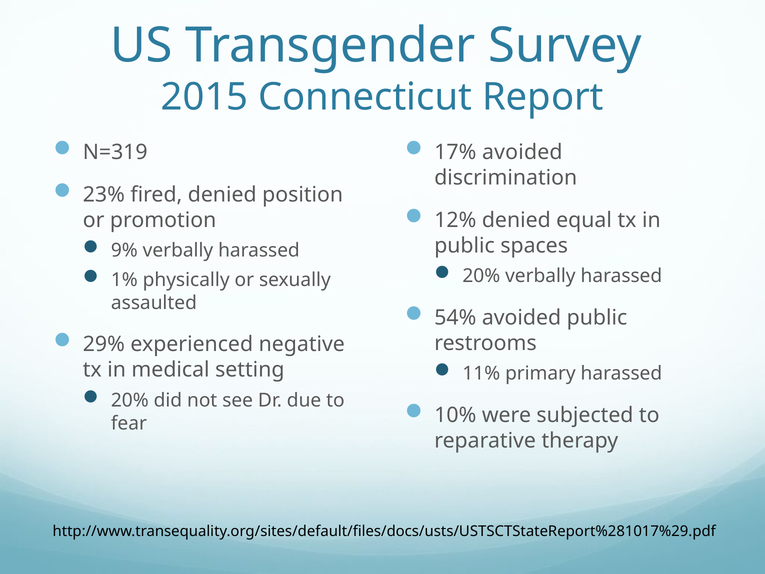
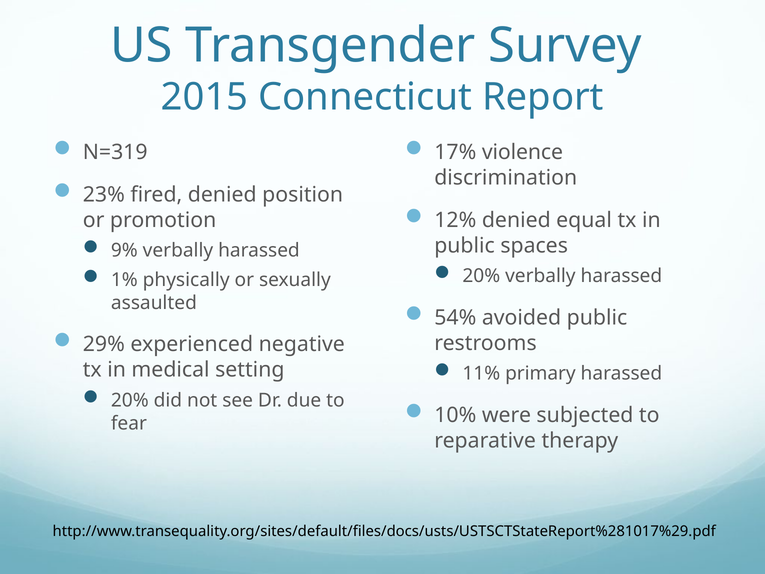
17% avoided: avoided -> violence
